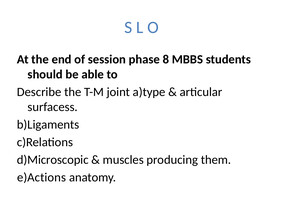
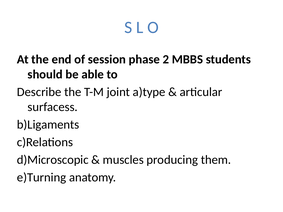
8: 8 -> 2
e)Actions: e)Actions -> e)Turning
